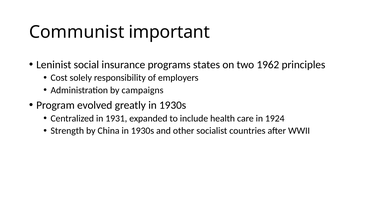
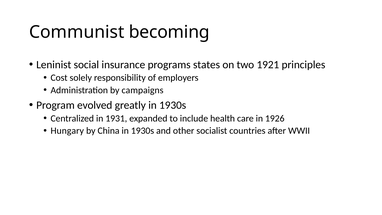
important: important -> becoming
1962: 1962 -> 1921
1924: 1924 -> 1926
Strength: Strength -> Hungary
